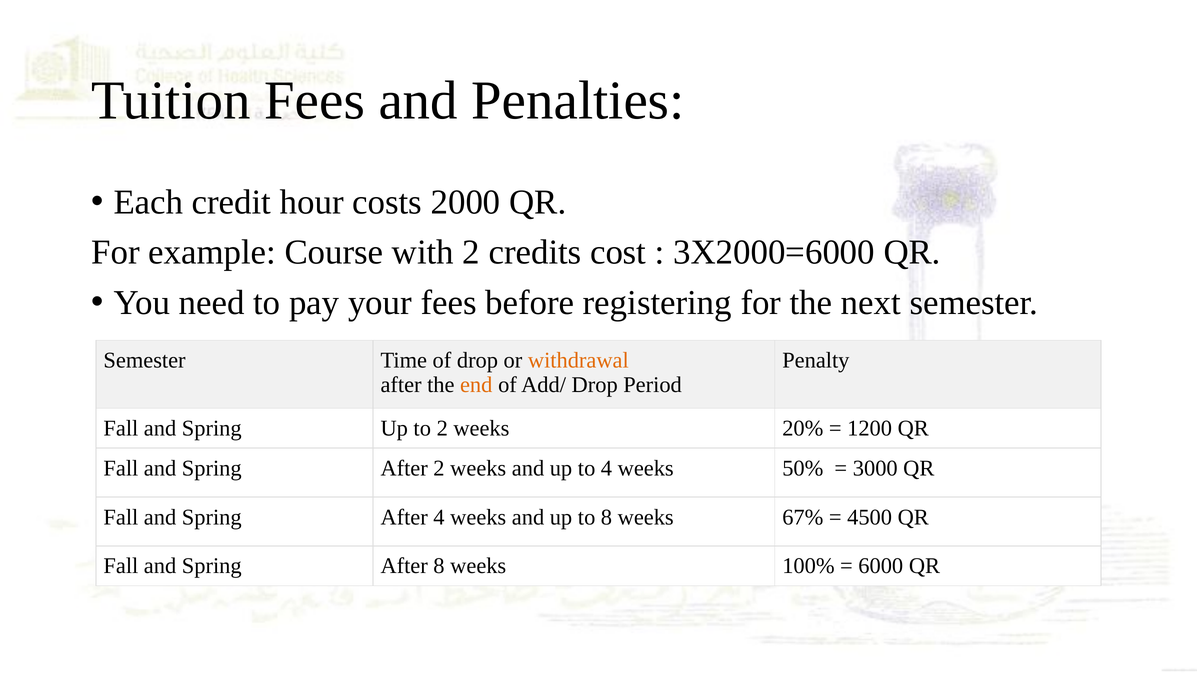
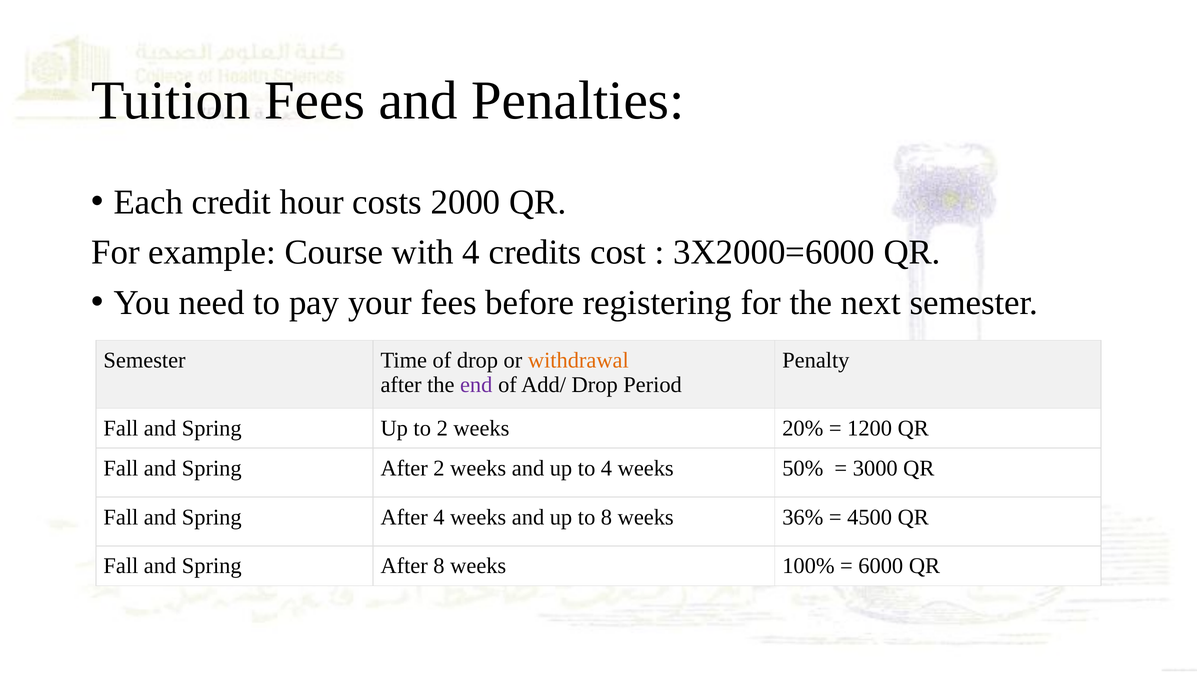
with 2: 2 -> 4
end colour: orange -> purple
67%: 67% -> 36%
